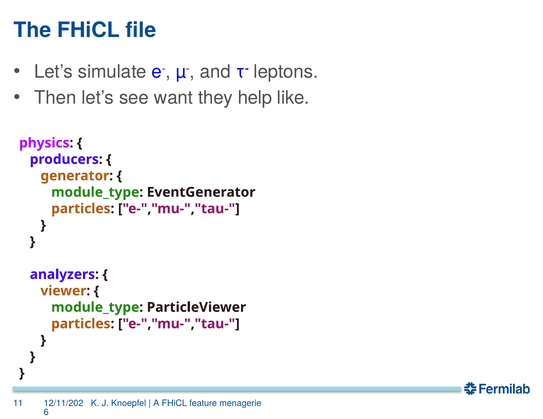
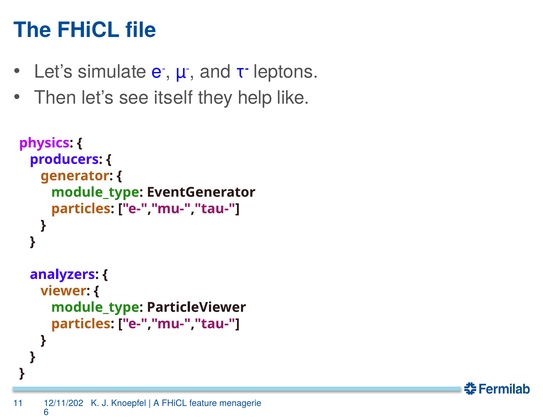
want: want -> itself
